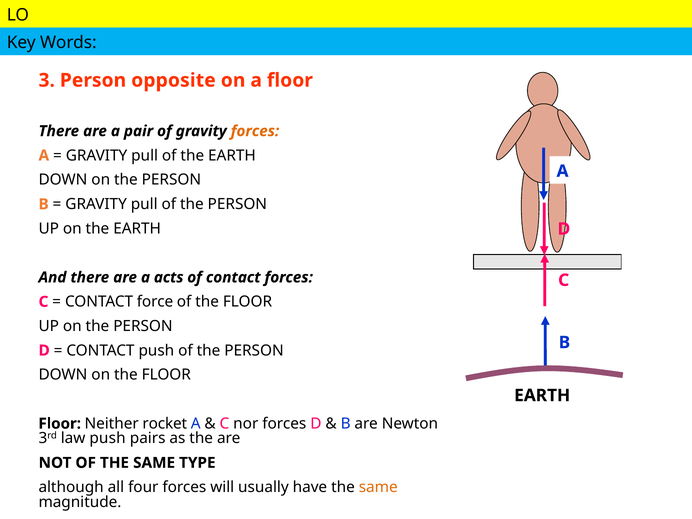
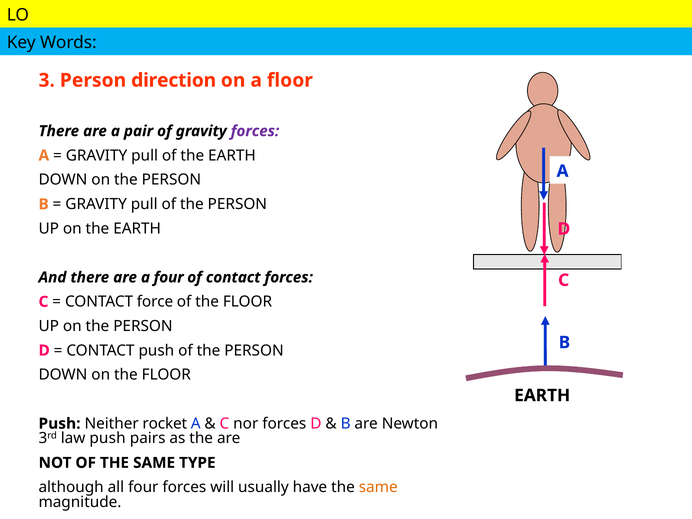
opposite: opposite -> direction
forces at (255, 131) colour: orange -> purple
a acts: acts -> four
Floor at (60, 424): Floor -> Push
